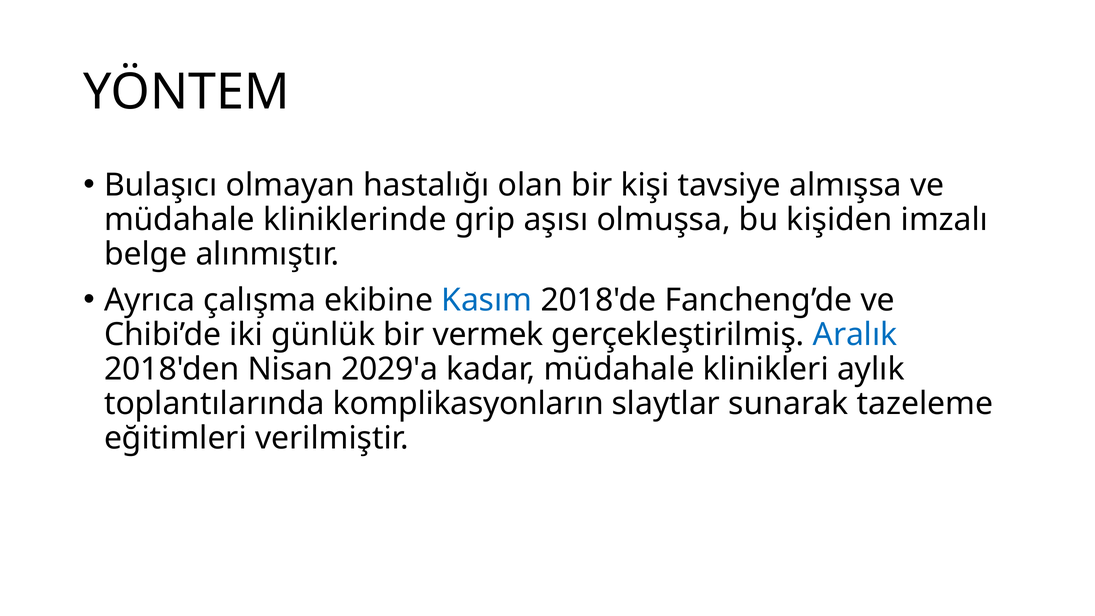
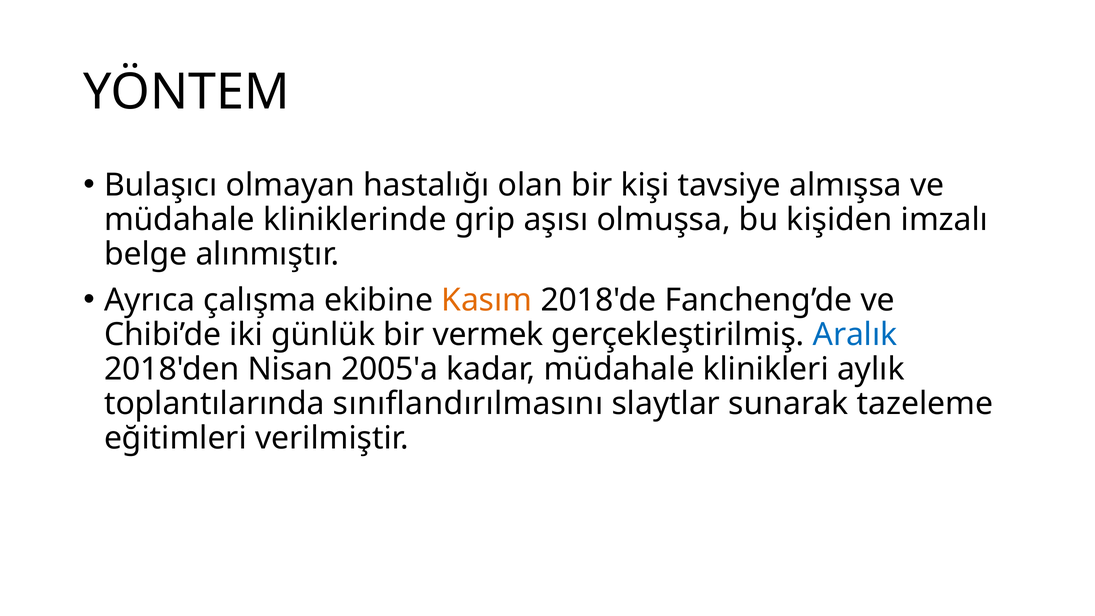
Kasım colour: blue -> orange
2029'a: 2029'a -> 2005'a
komplikasyonların: komplikasyonların -> sınıflandırılmasını
